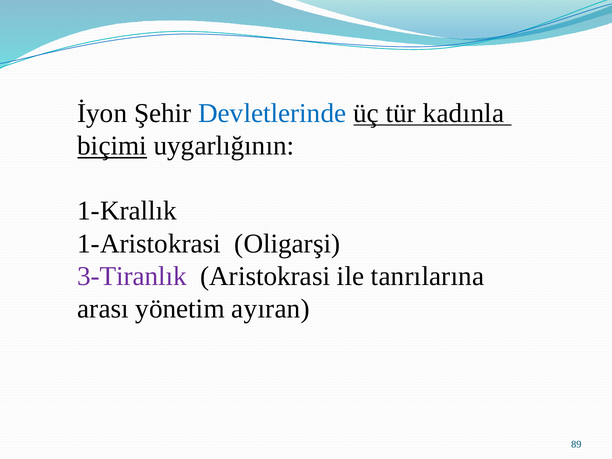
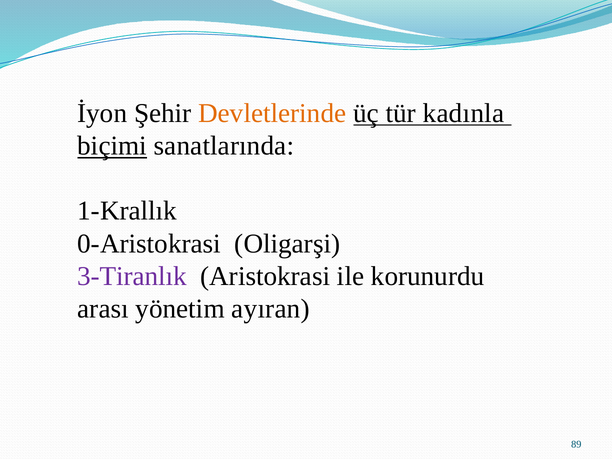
Devletlerinde colour: blue -> orange
uygarlığının: uygarlığının -> sanatlarında
1-Aristokrasi: 1-Aristokrasi -> 0-Aristokrasi
tanrılarına: tanrılarına -> korunurdu
